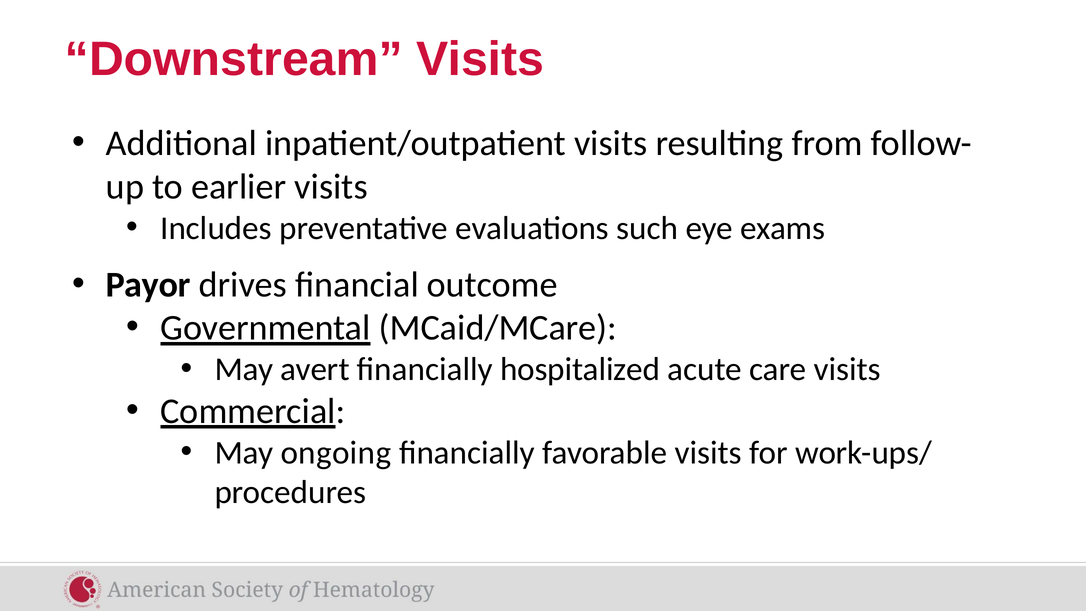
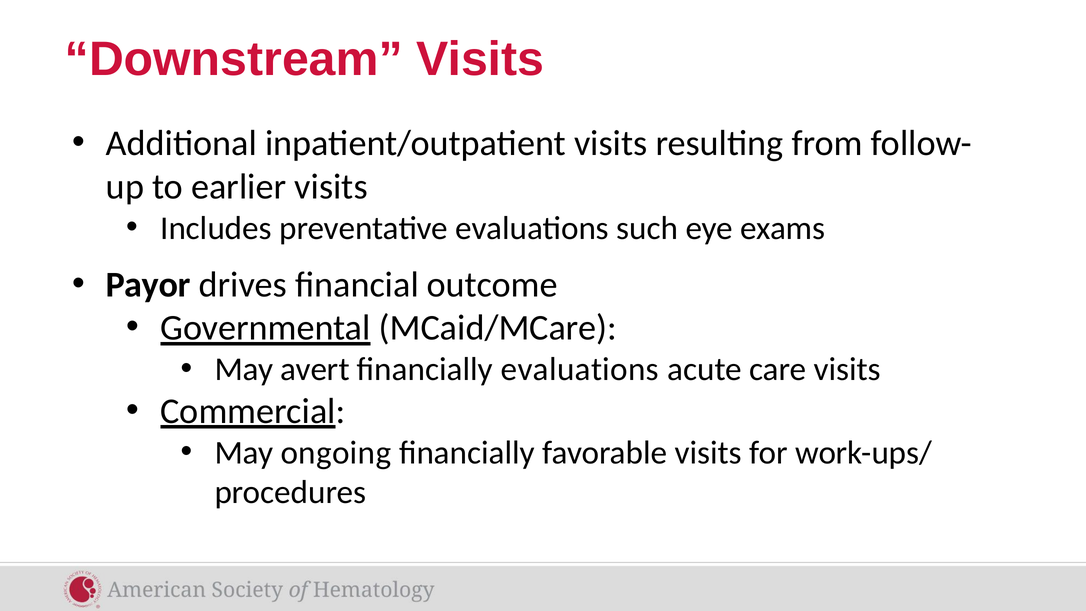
financially hospitalized: hospitalized -> evaluations
